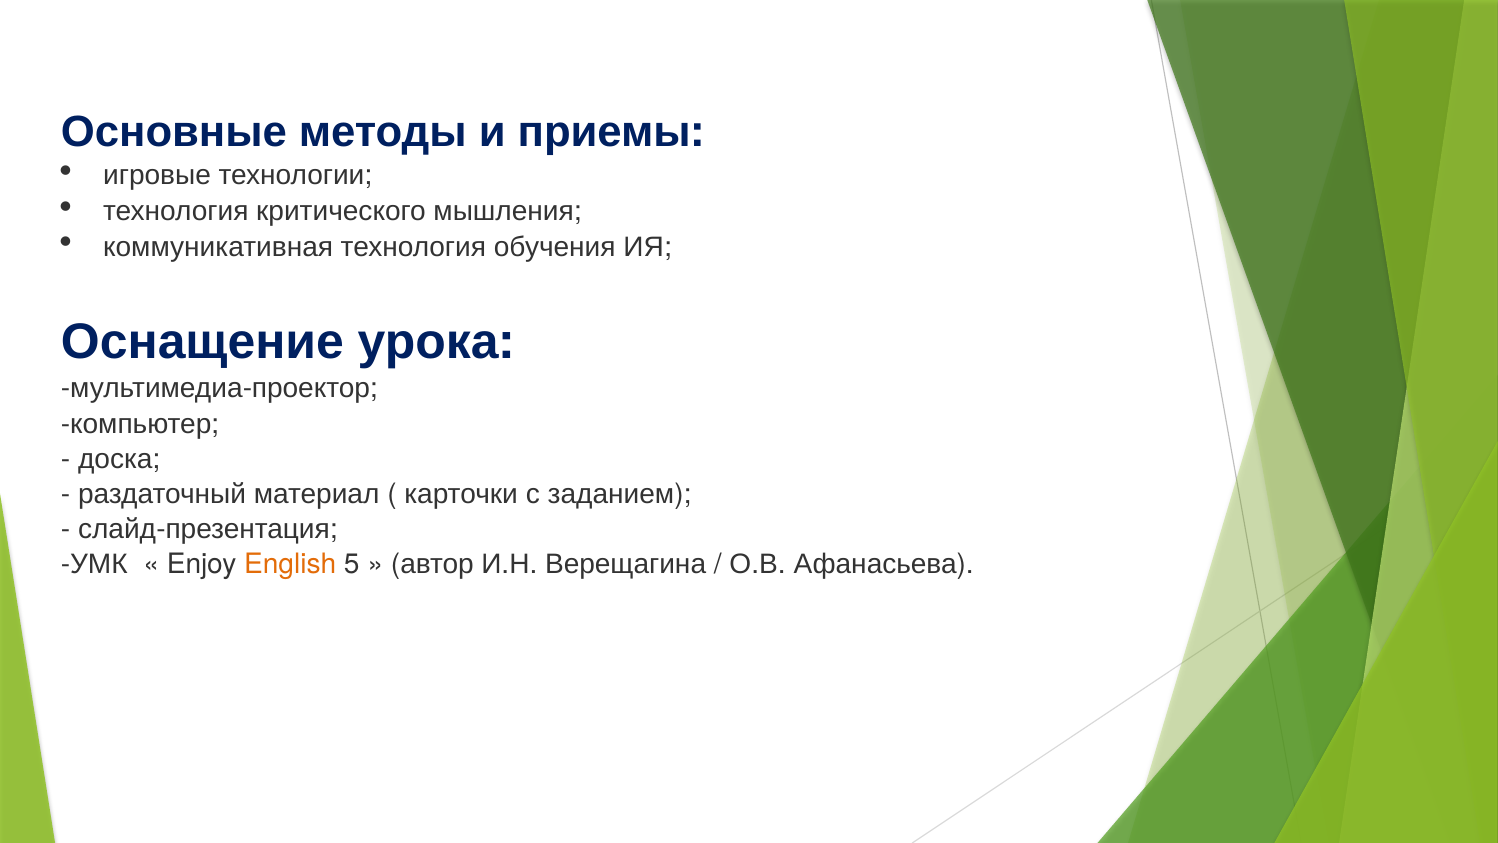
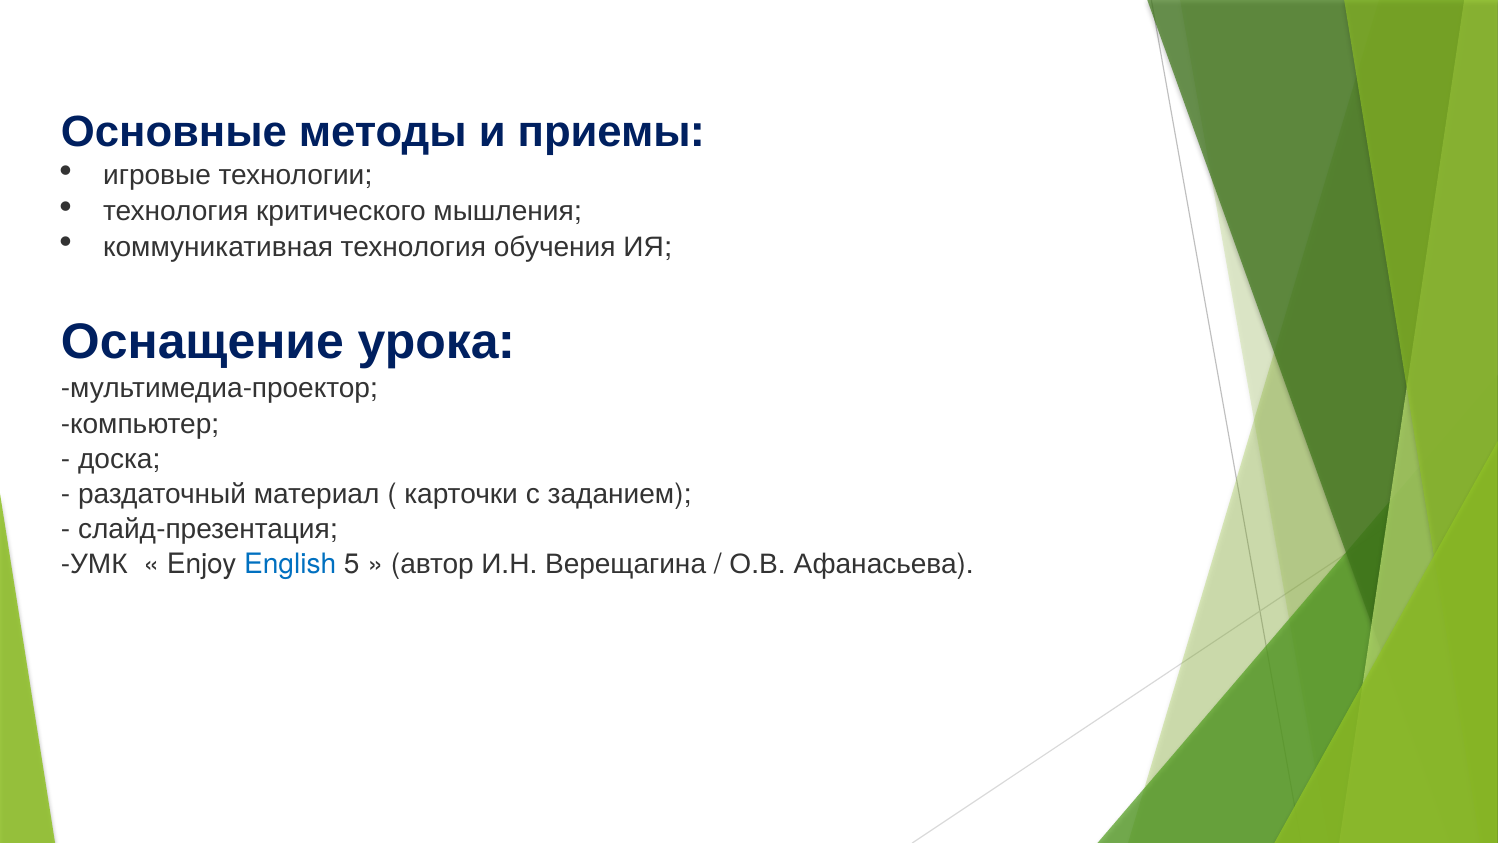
English colour: orange -> blue
